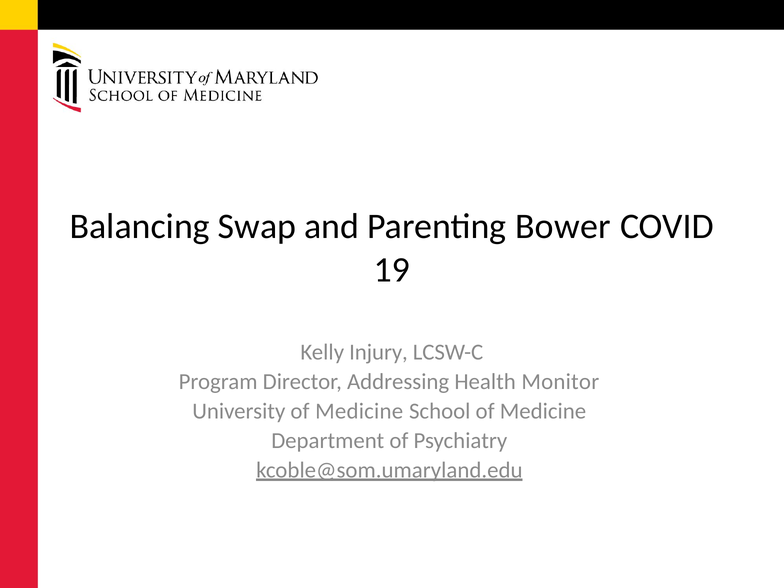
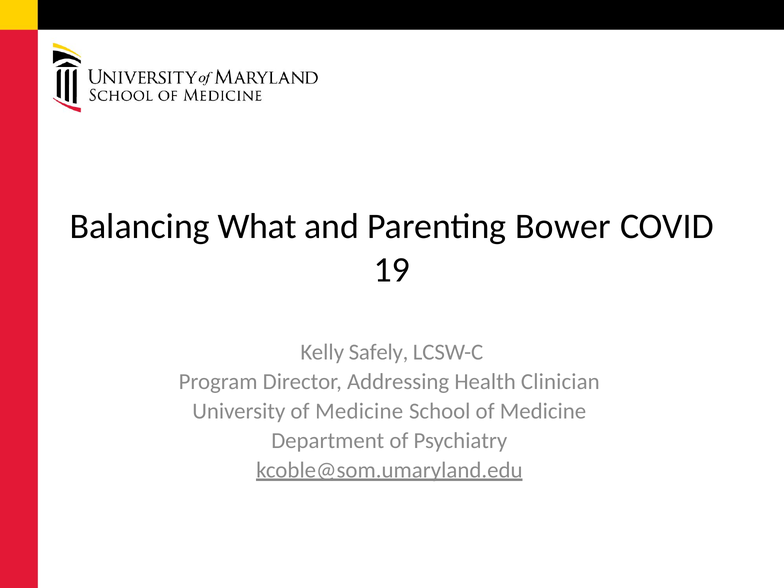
Swap: Swap -> What
Injury: Injury -> Safely
Monitor: Monitor -> Clinician
